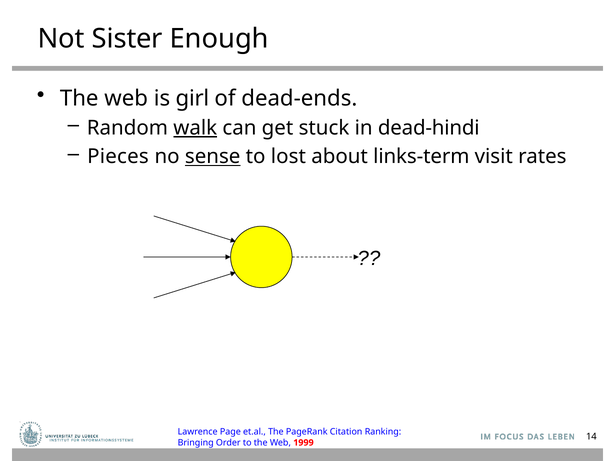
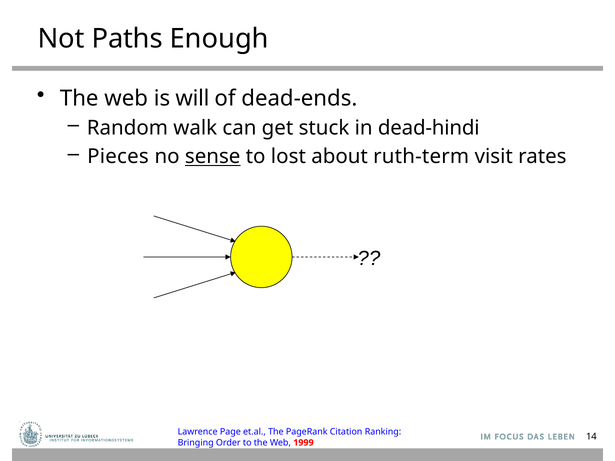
Sister: Sister -> Paths
girl: girl -> will
walk underline: present -> none
links-term: links-term -> ruth-term
